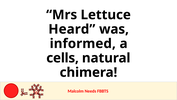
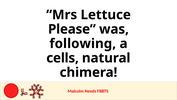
Heard: Heard -> Please
informed: informed -> following
